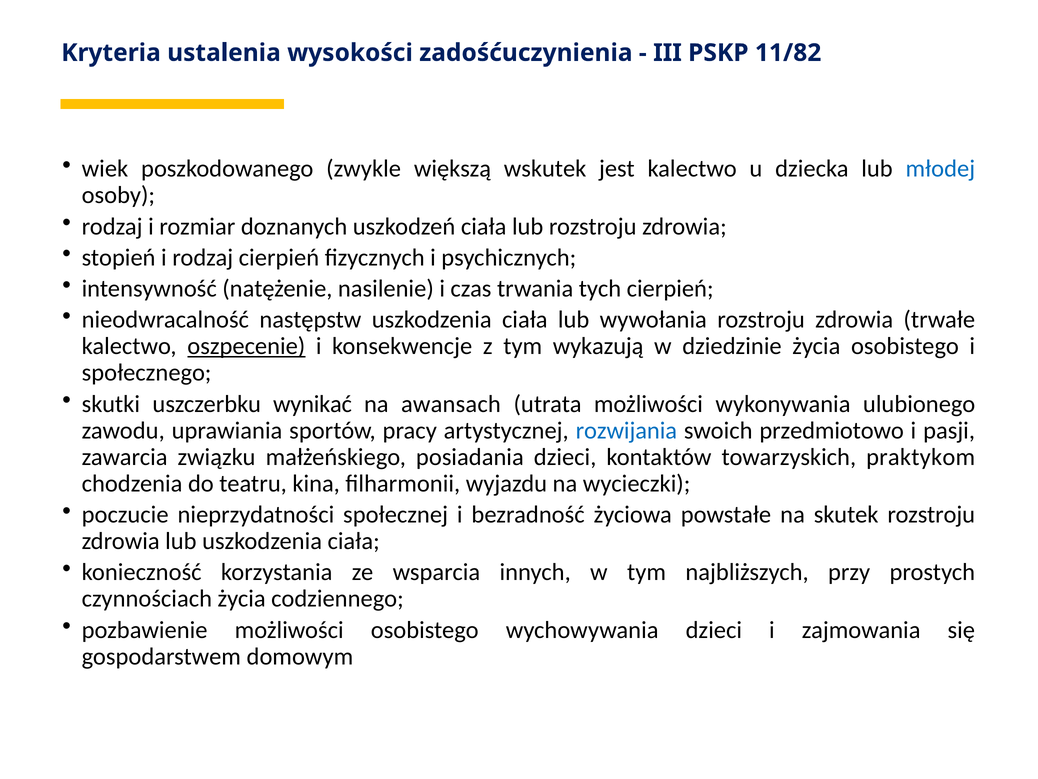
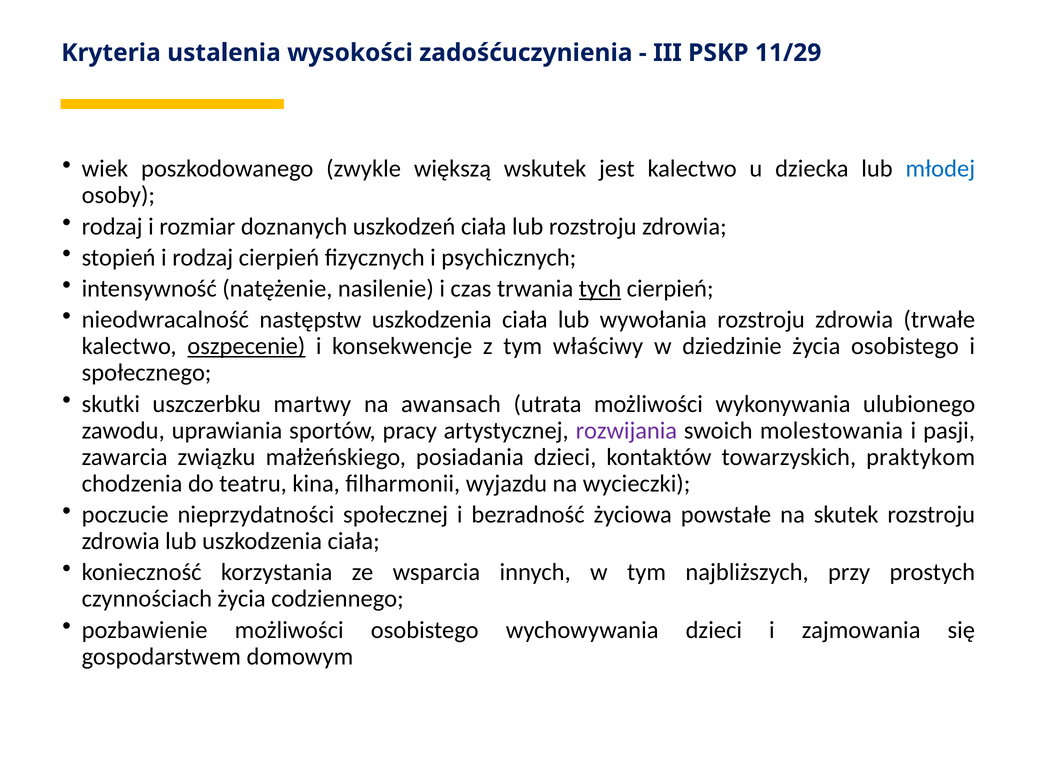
11/82: 11/82 -> 11/29
tych underline: none -> present
wykazują: wykazują -> właściwy
wynikać: wynikać -> martwy
rozwijania colour: blue -> purple
przedmiotowo: przedmiotowo -> molestowania
